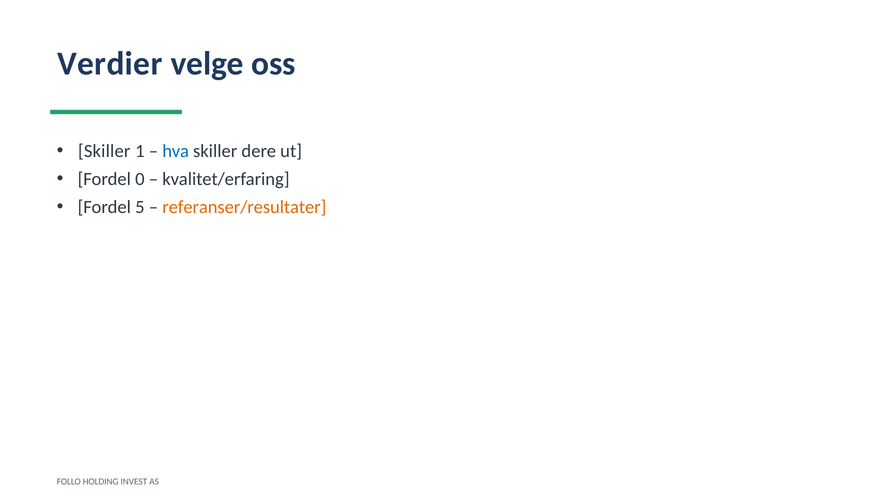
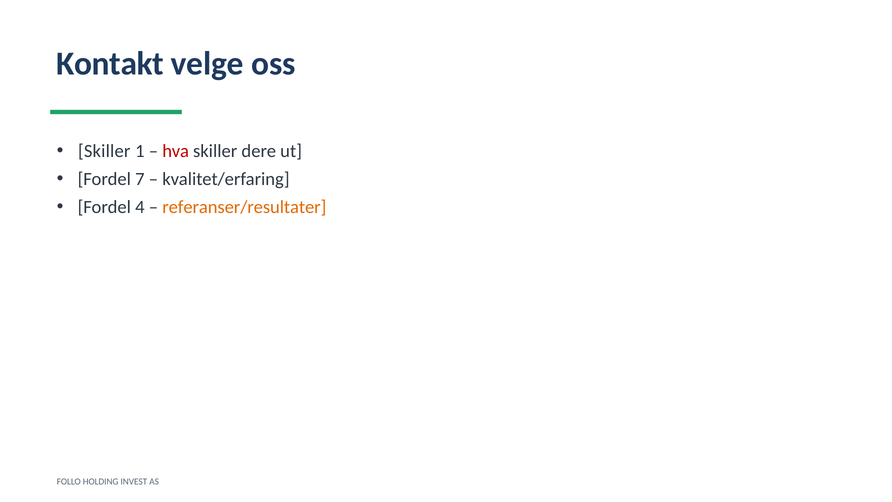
Verdier: Verdier -> Kontakt
hva colour: blue -> red
0: 0 -> 7
5: 5 -> 4
